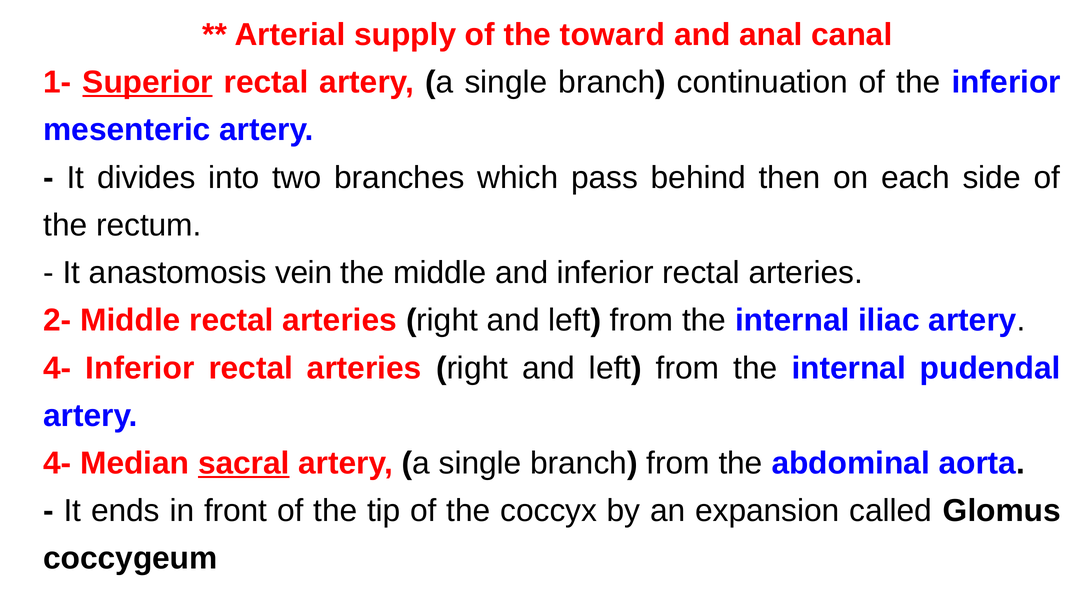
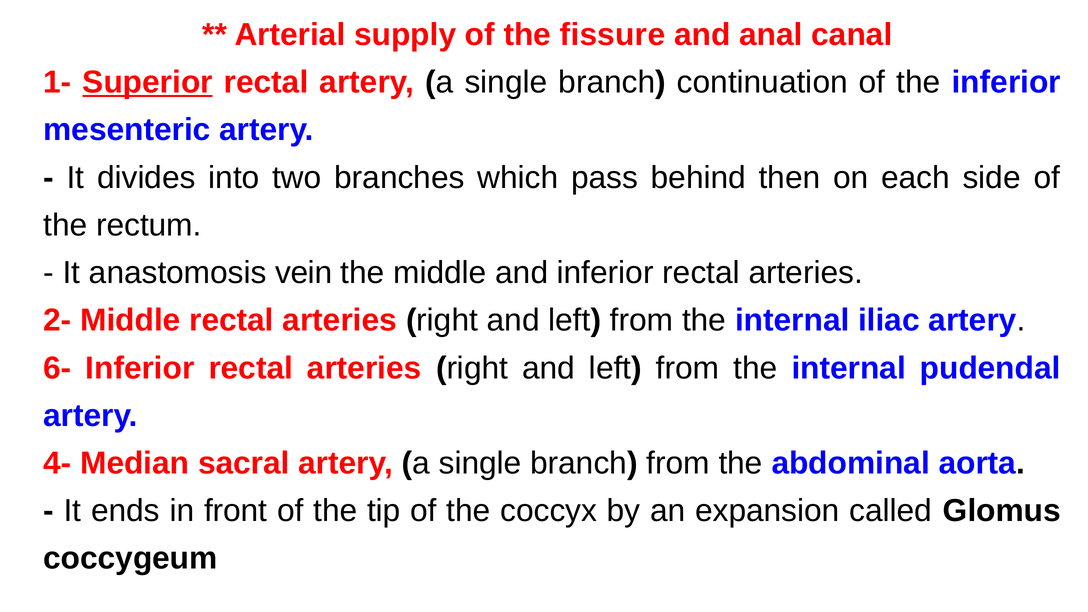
toward: toward -> fissure
4- at (57, 368): 4- -> 6-
sacral underline: present -> none
